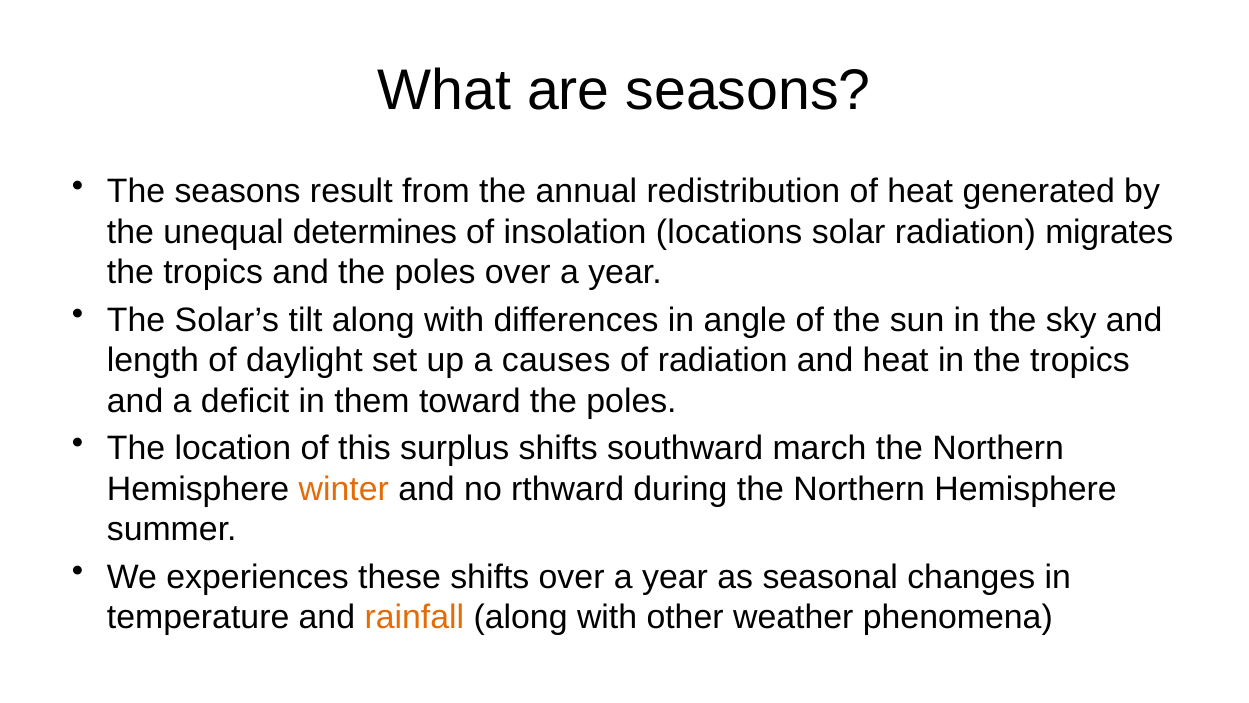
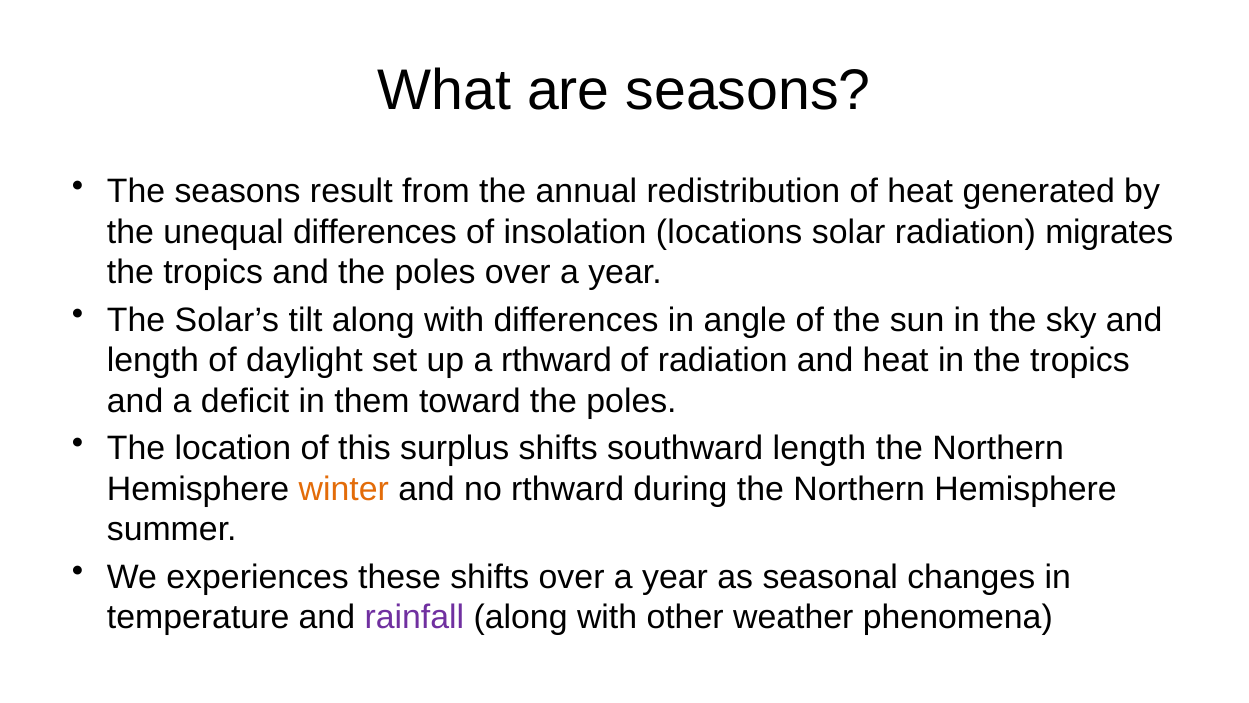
unequal determines: determines -> differences
a causes: causes -> rthward
southward march: march -> length
rainfall colour: orange -> purple
